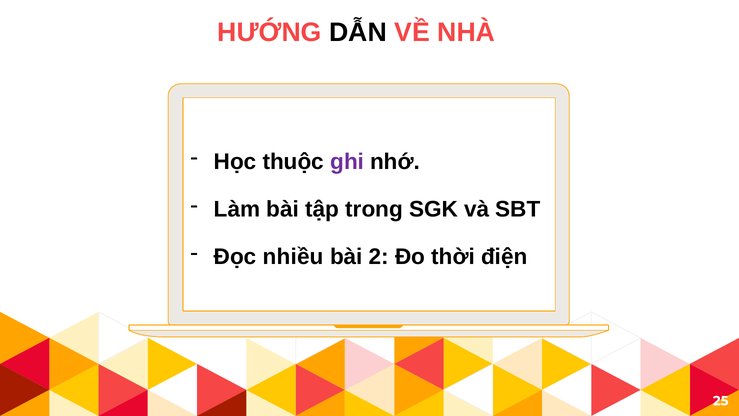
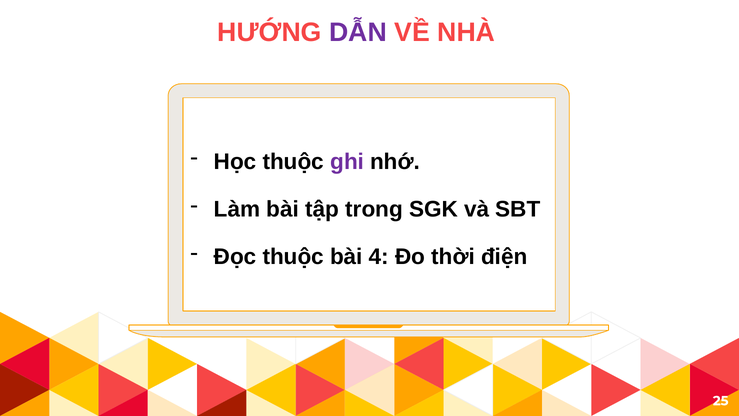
DẪN colour: black -> purple
Đọc nhiều: nhiều -> thuộc
2: 2 -> 4
